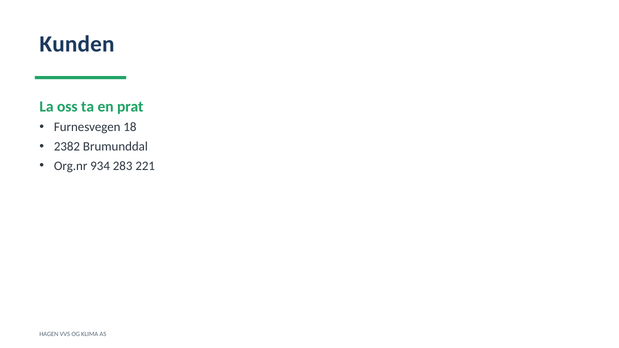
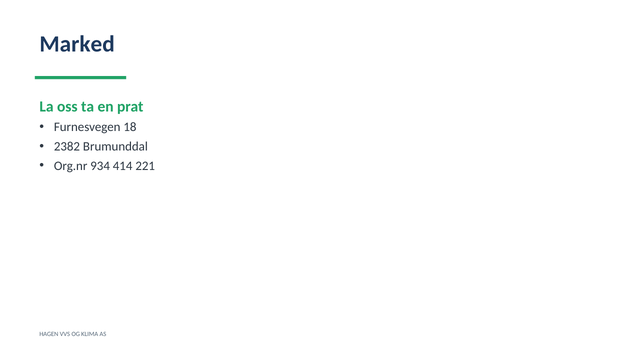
Kunden: Kunden -> Marked
283: 283 -> 414
